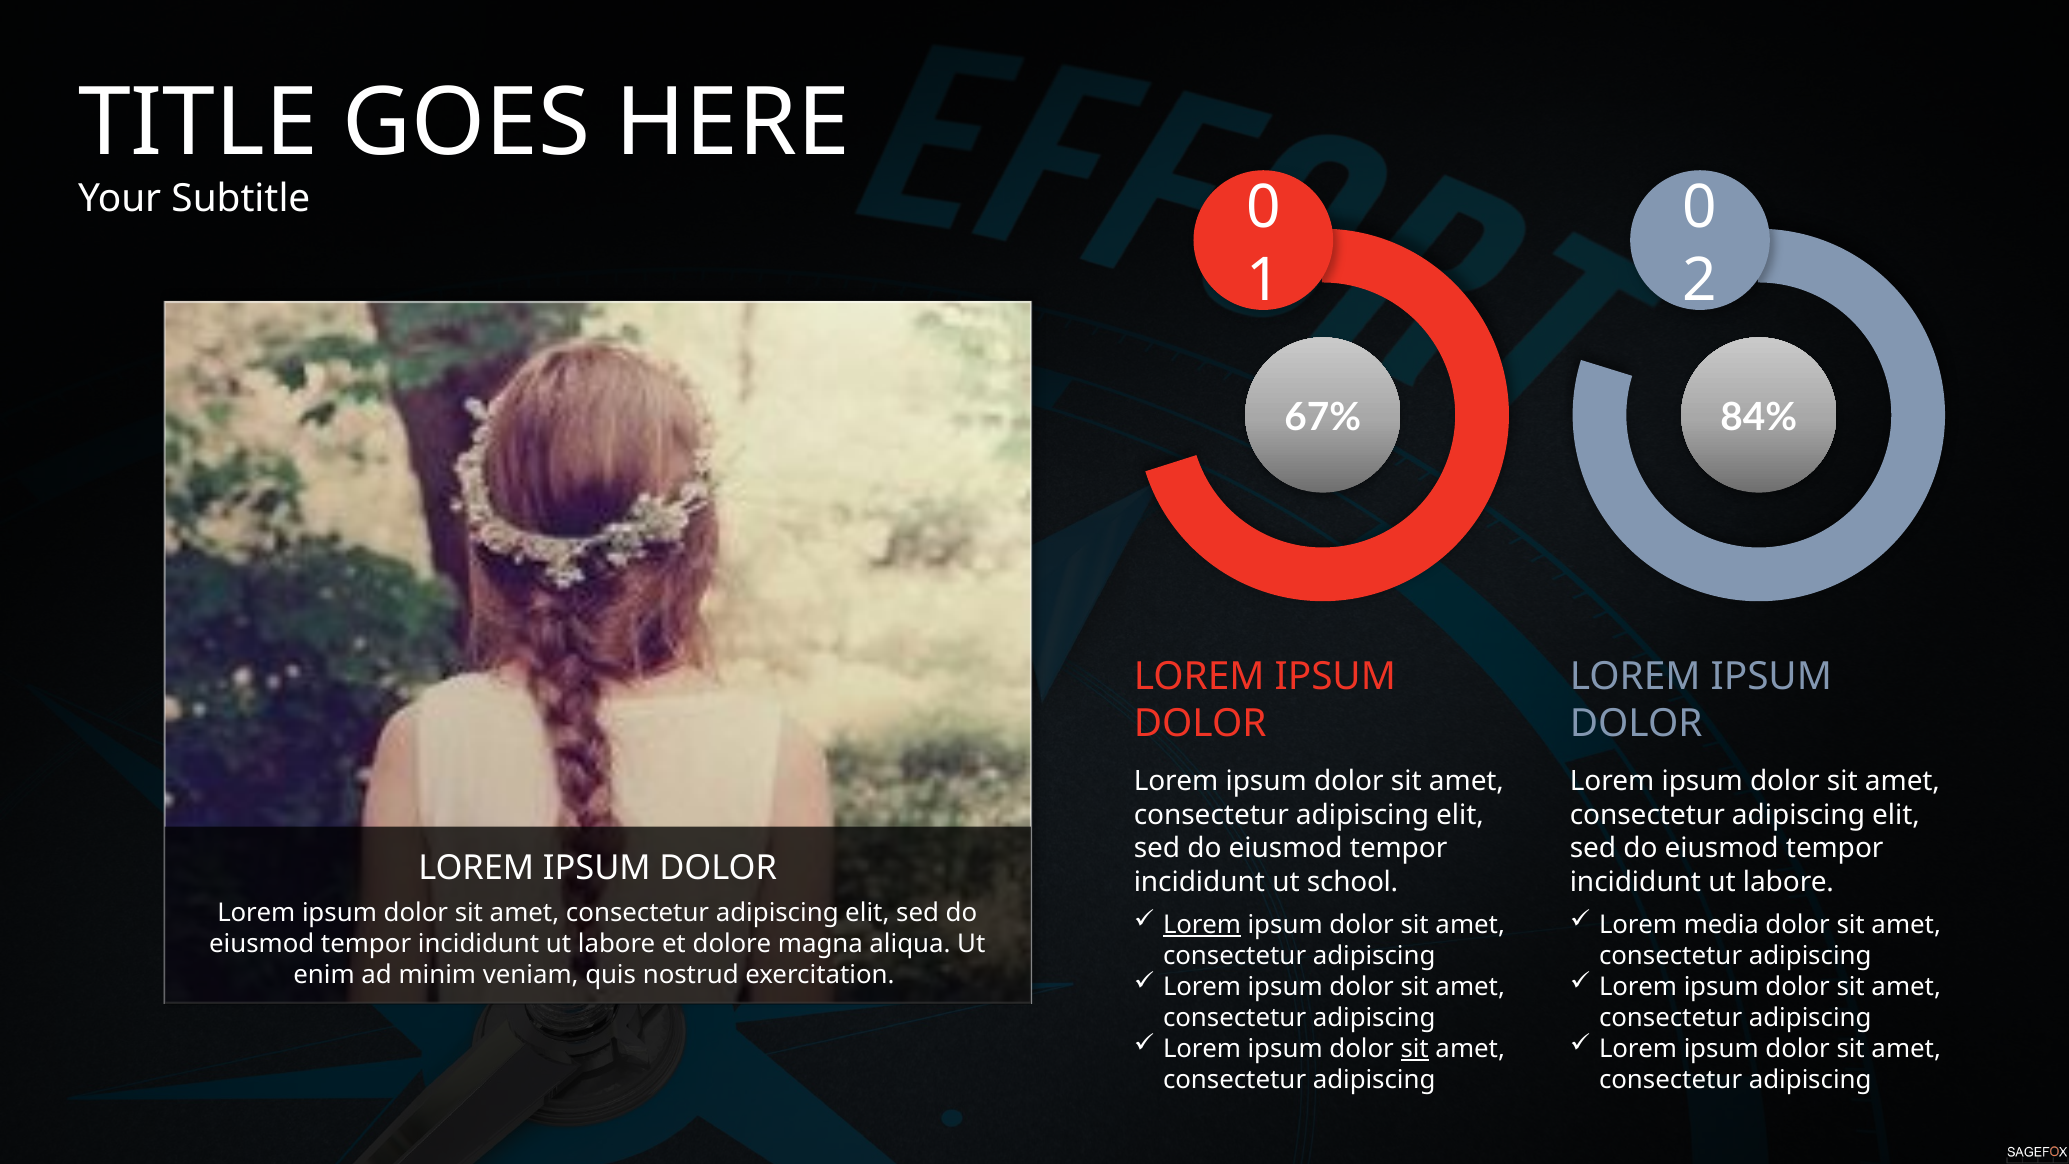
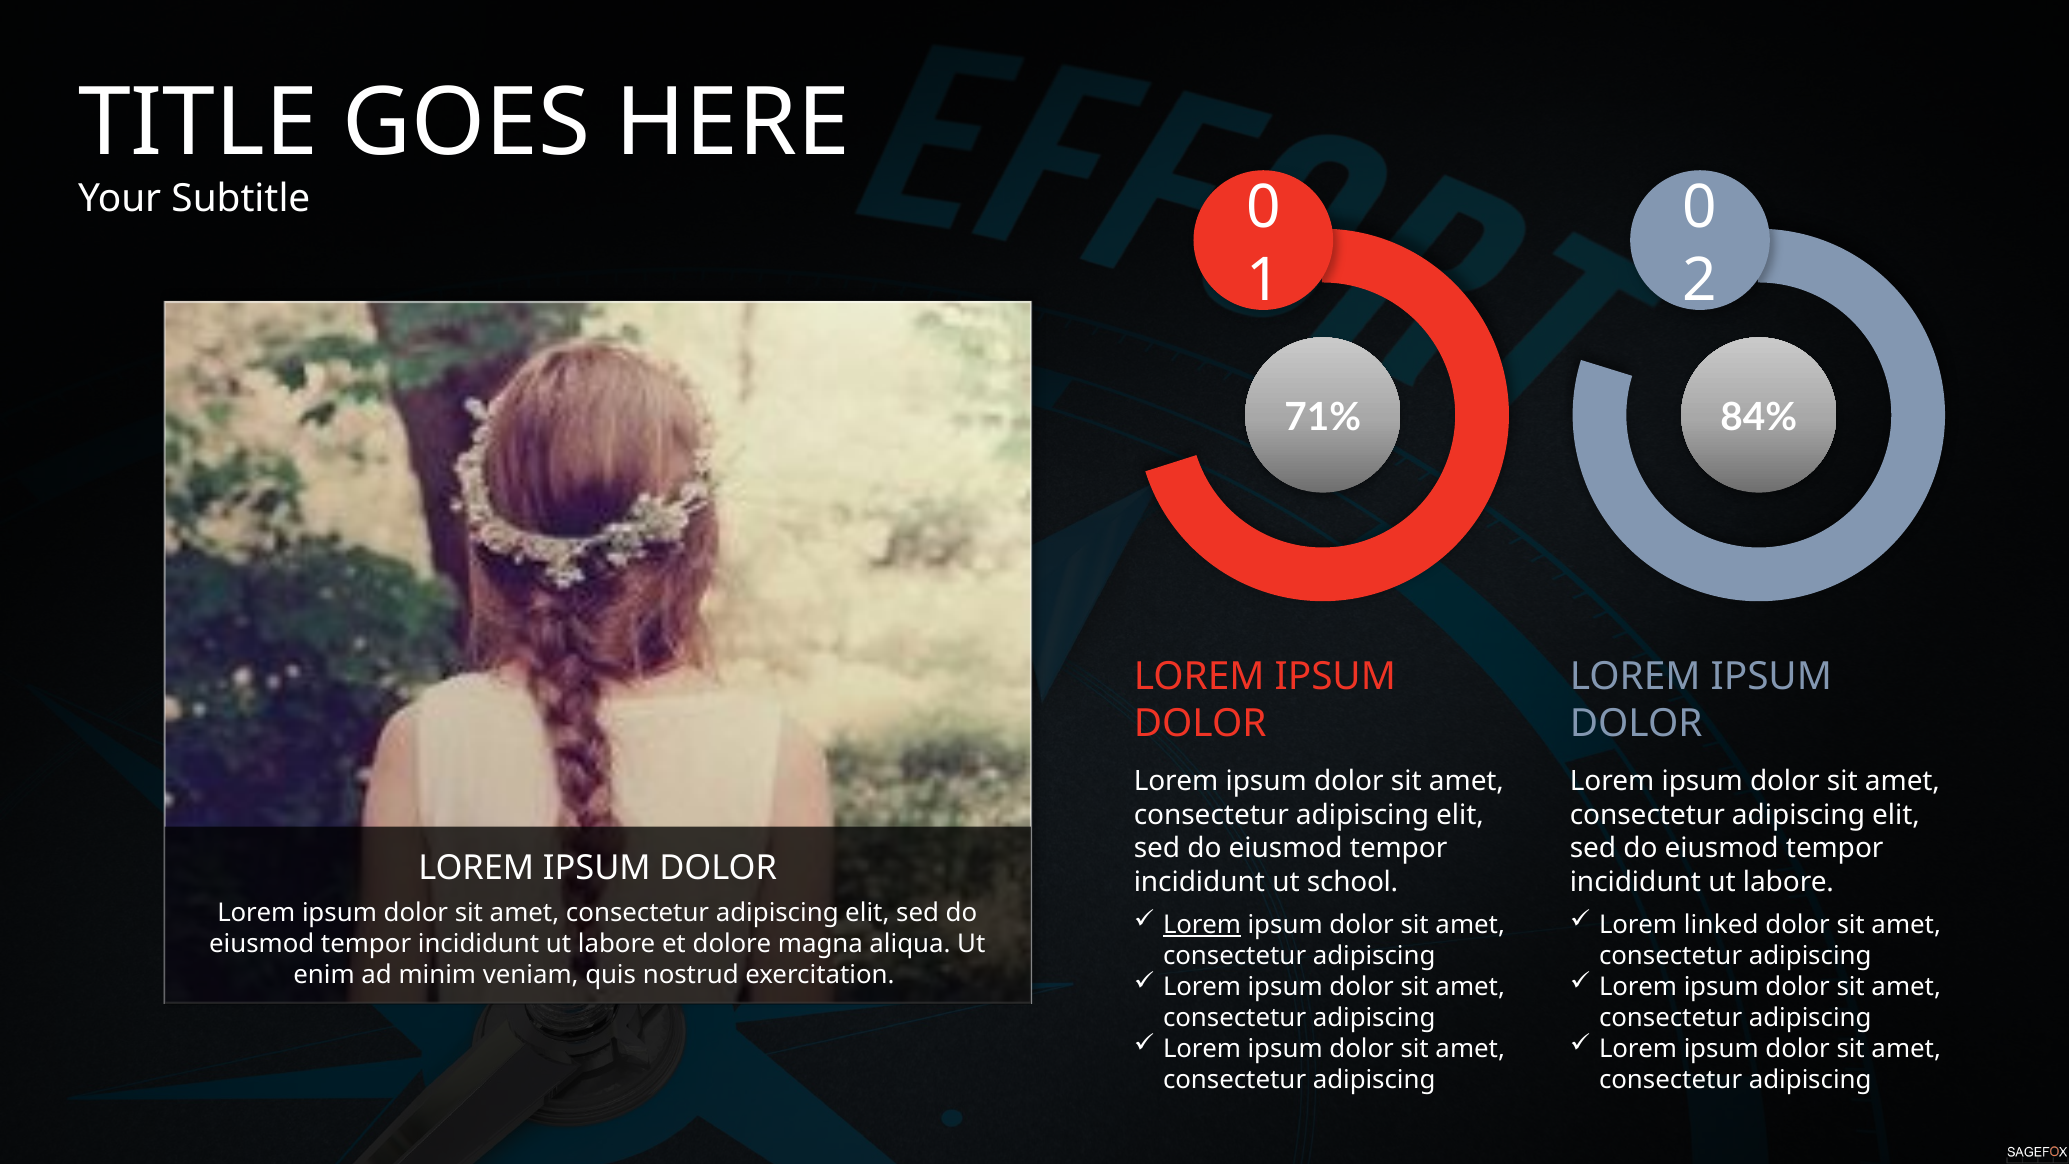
67%: 67% -> 71%
media: media -> linked
sit at (1415, 1049) underline: present -> none
